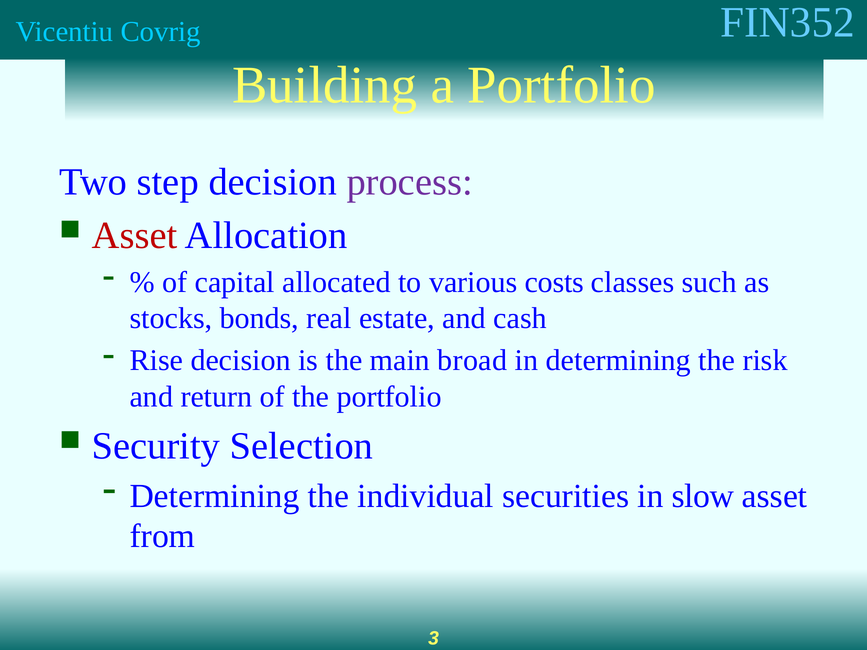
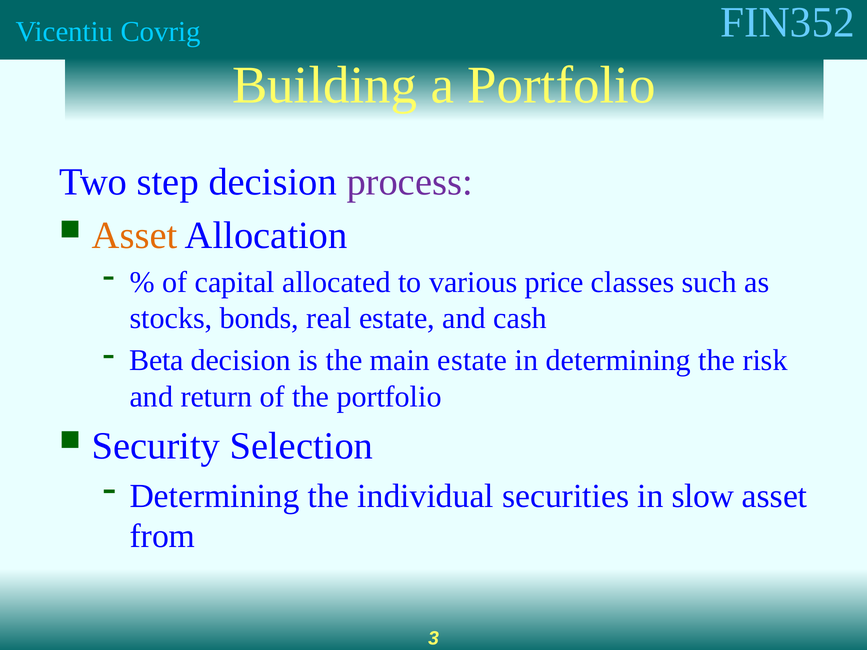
Asset at (135, 236) colour: red -> orange
costs: costs -> price
Rise: Rise -> Beta
main broad: broad -> estate
